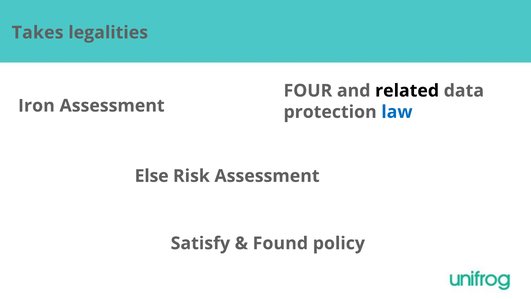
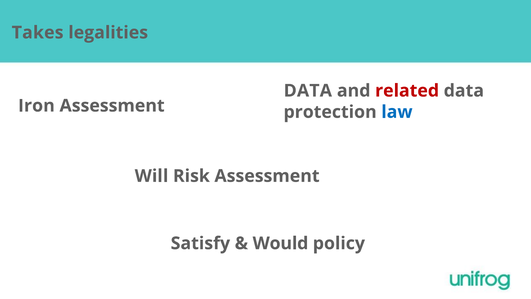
FOUR at (308, 91): FOUR -> DATA
related colour: black -> red
Else: Else -> Will
Found: Found -> Would
